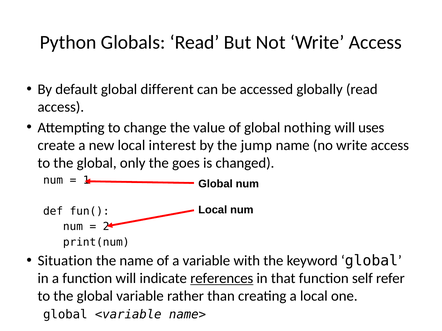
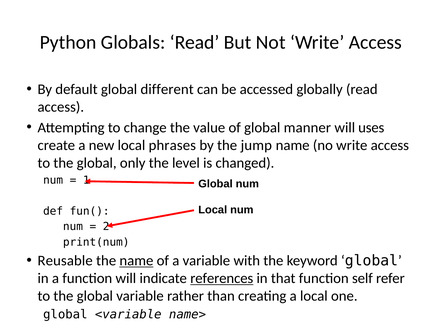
nothing: nothing -> manner
interest: interest -> phrases
goes: goes -> level
Situation: Situation -> Reusable
name at (136, 261) underline: none -> present
